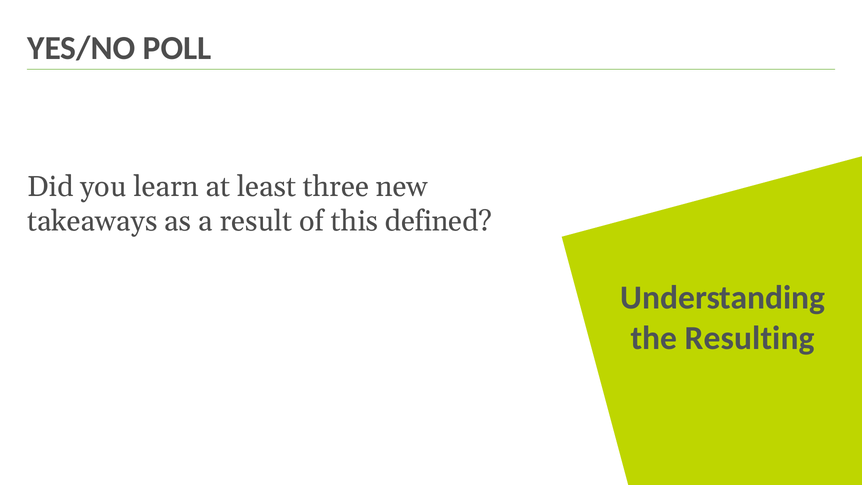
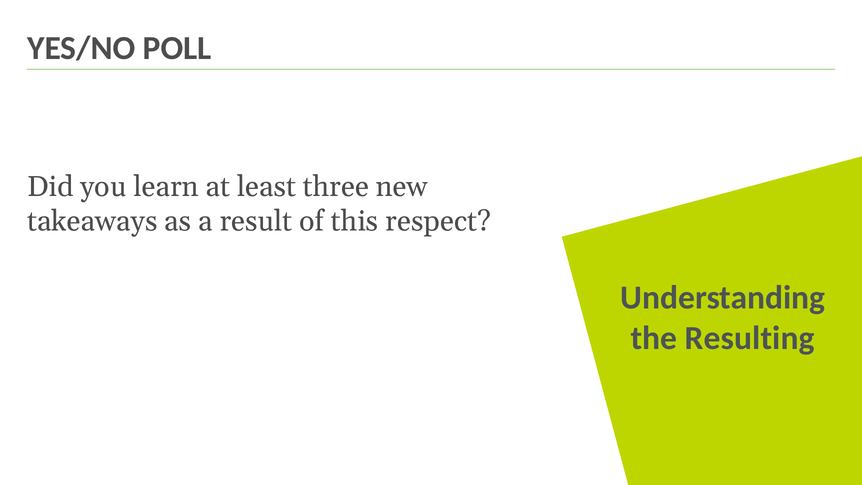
defined: defined -> respect
